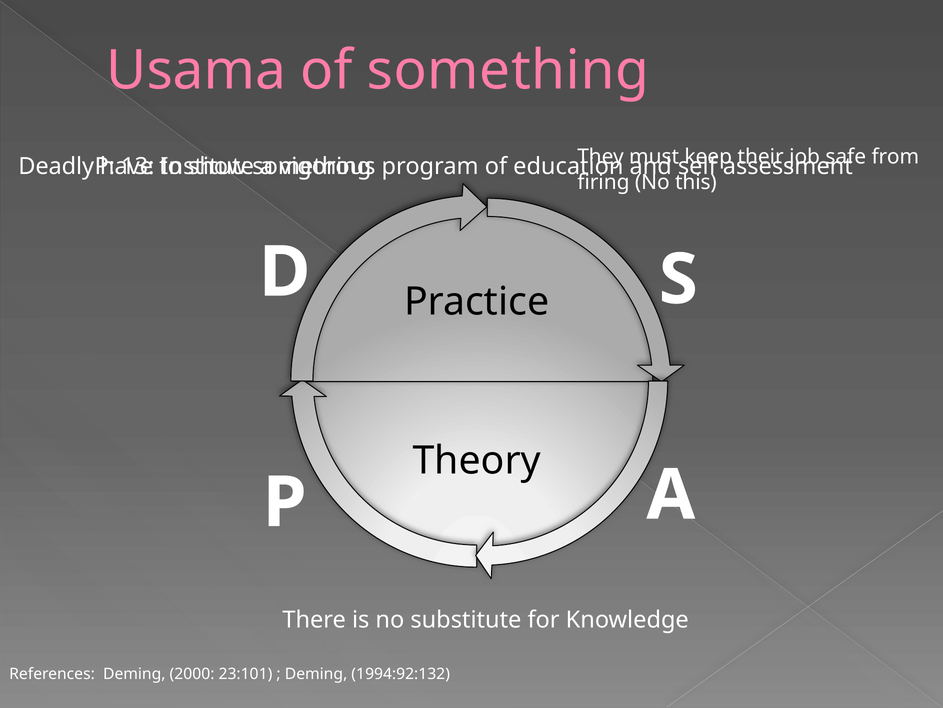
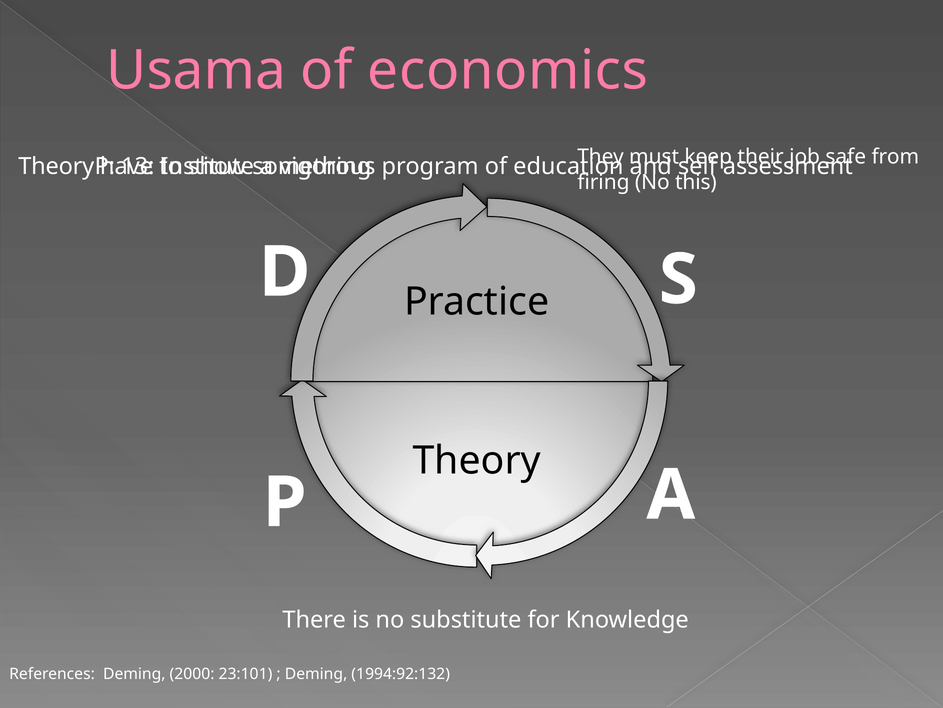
of something: something -> economics
Deadly at (56, 166): Deadly -> Theory
